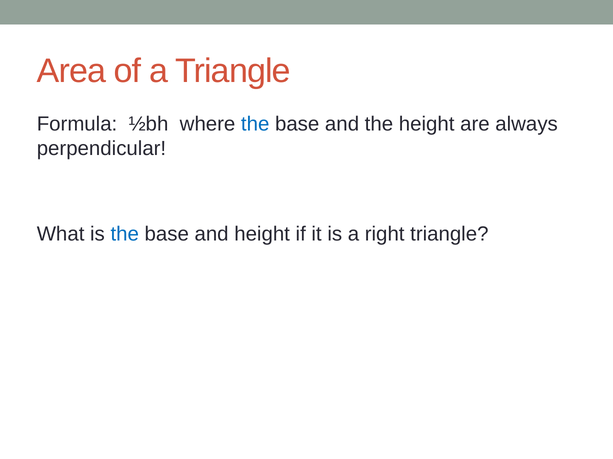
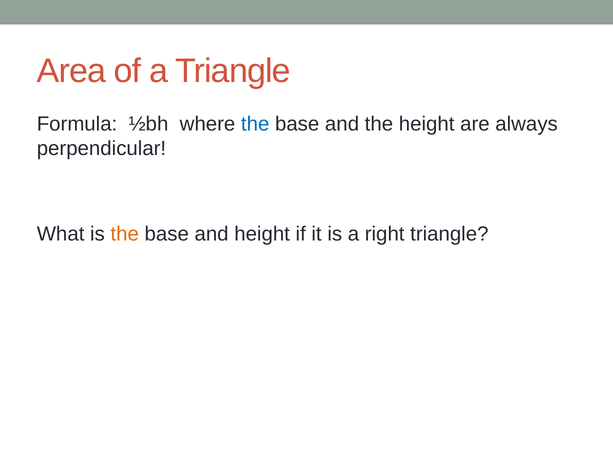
the at (125, 234) colour: blue -> orange
